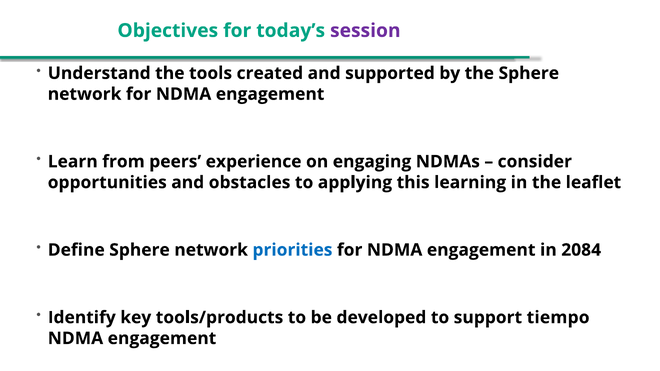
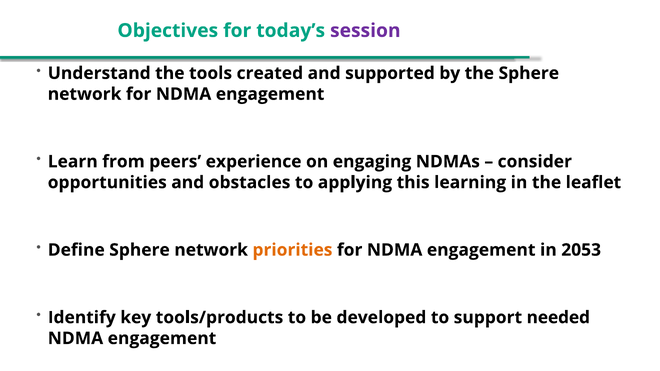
priorities colour: blue -> orange
2084: 2084 -> 2053
tiempo: tiempo -> needed
